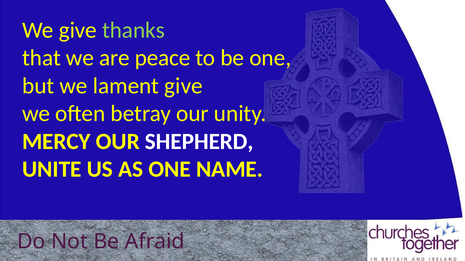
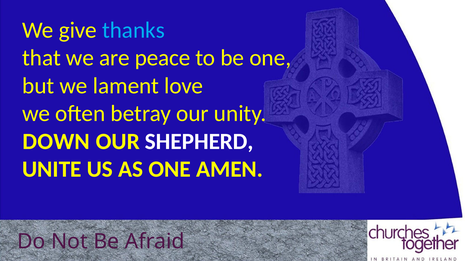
thanks colour: light green -> light blue
lament give: give -> love
MERCY: MERCY -> DOWN
NAME: NAME -> AMEN
